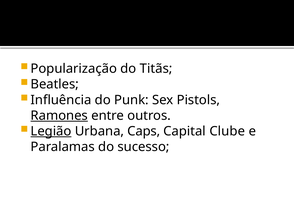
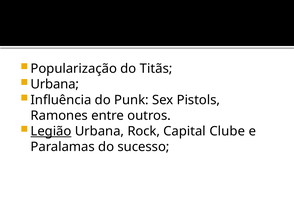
Beatles at (55, 84): Beatles -> Urbana
Ramones underline: present -> none
Caps: Caps -> Rock
